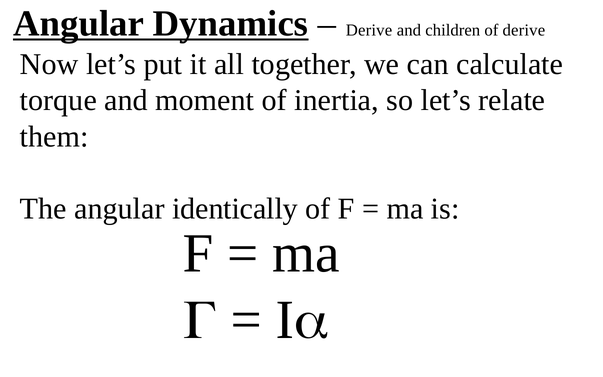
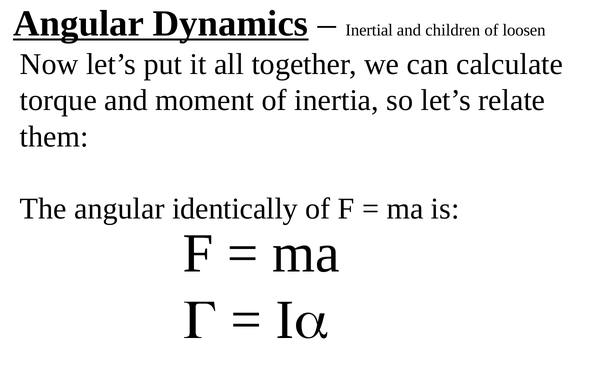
Derive at (369, 30): Derive -> Inertial
of derive: derive -> loosen
